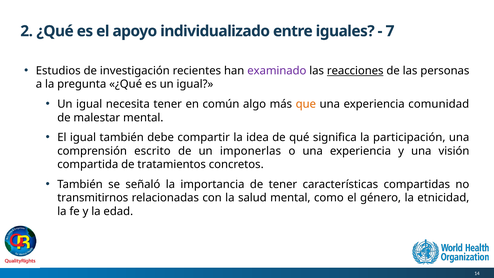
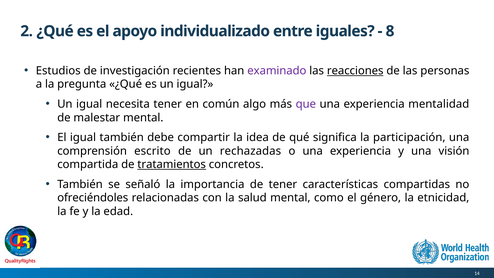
7: 7 -> 8
que colour: orange -> purple
comunidad: comunidad -> mentalidad
imponerlas: imponerlas -> rechazadas
tratamientos underline: none -> present
transmitirnos: transmitirnos -> ofreciéndoles
